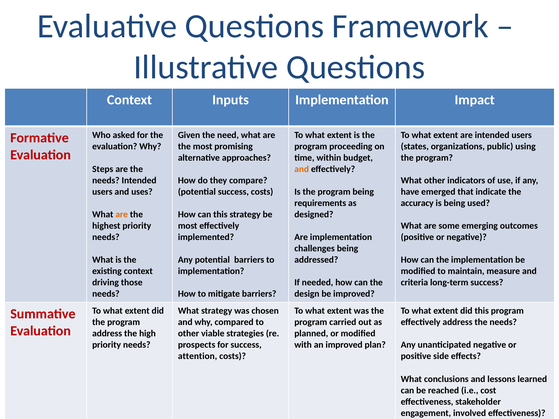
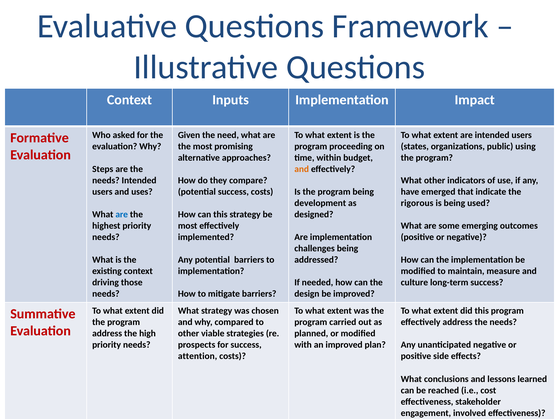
requirements at (320, 203): requirements -> development
accuracy: accuracy -> rigorous
are at (122, 215) colour: orange -> blue
criteria: criteria -> culture
